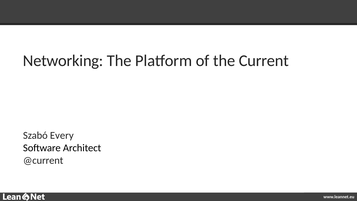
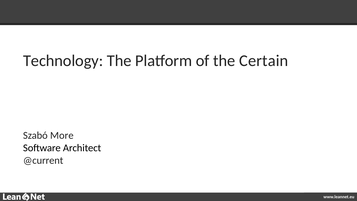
Networking: Networking -> Technology
Current: Current -> Certain
Every: Every -> More
